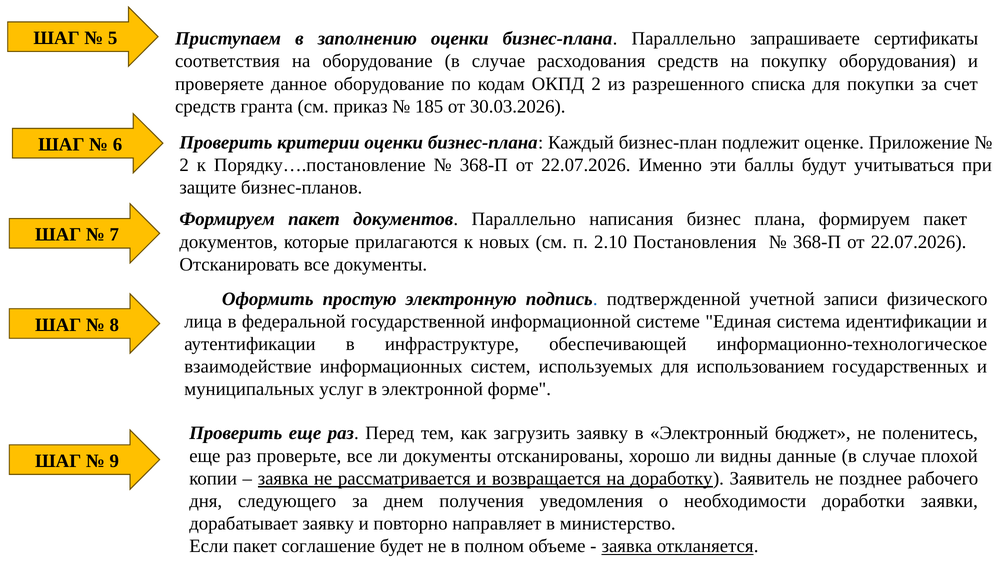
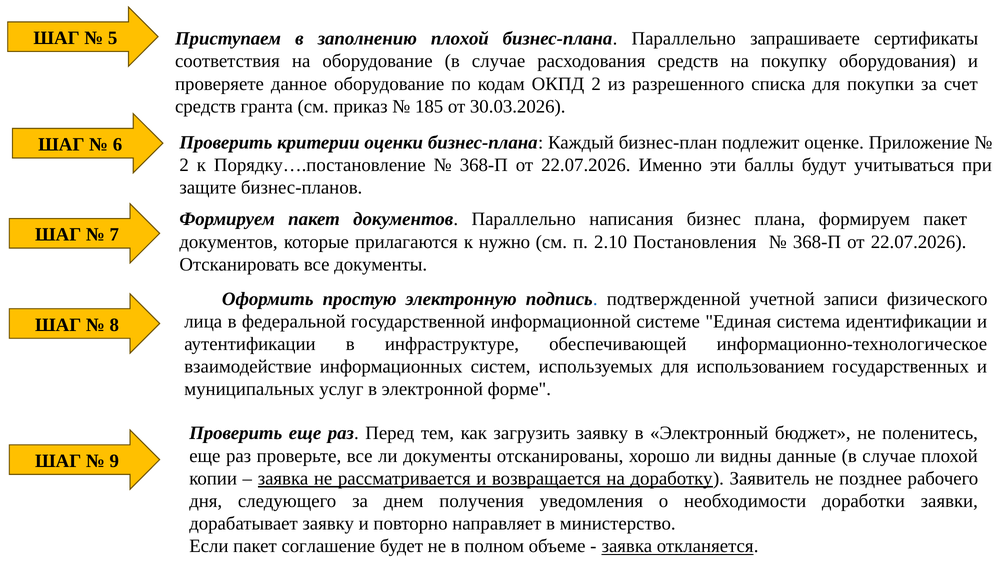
заполнению оценки: оценки -> плохой
новых: новых -> нужно
